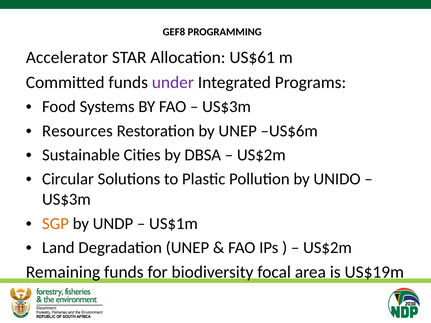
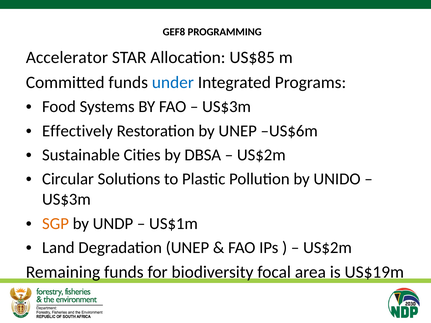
US$61: US$61 -> US$85
under colour: purple -> blue
Resources: Resources -> Effectively
